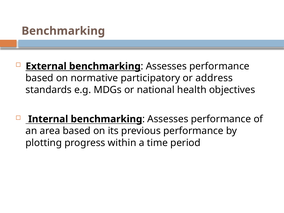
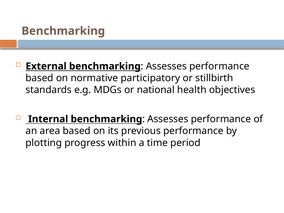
address: address -> stillbirth
